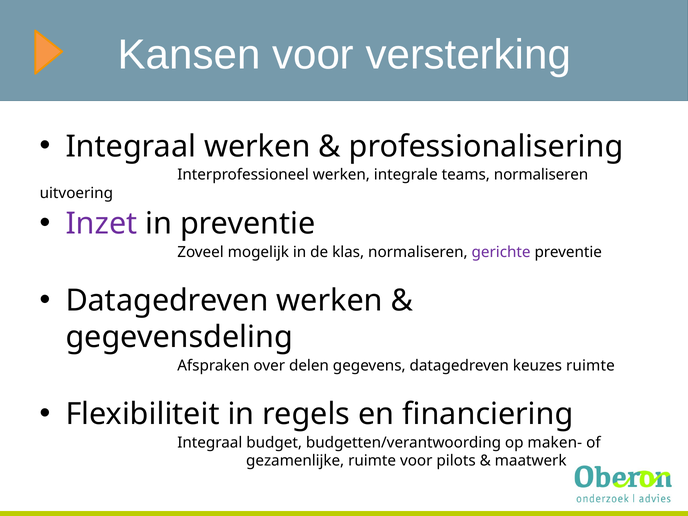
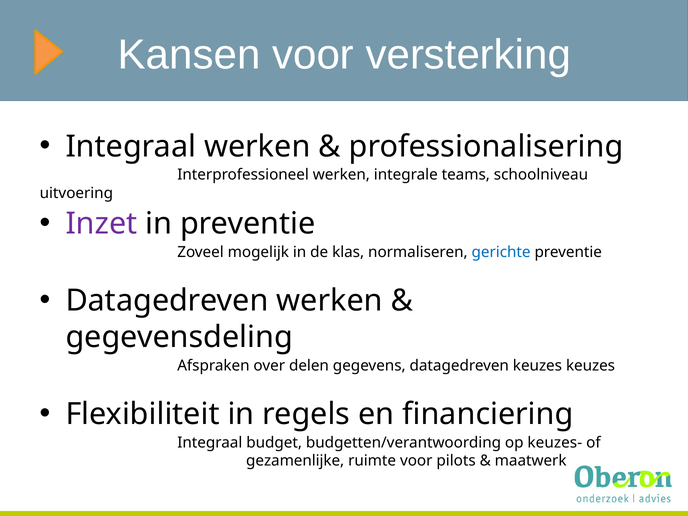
teams normaliseren: normaliseren -> schoolniveau
gerichte colour: purple -> blue
keuzes ruimte: ruimte -> keuzes
maken-: maken- -> keuzes-
